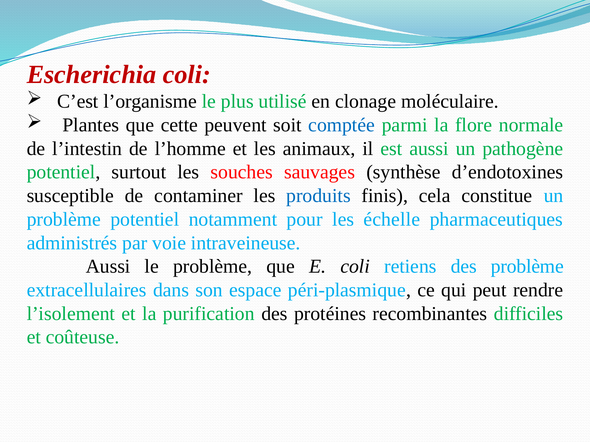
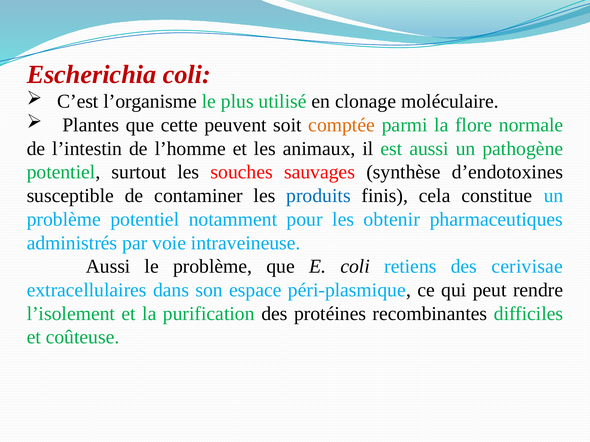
comptée colour: blue -> orange
échelle: échelle -> obtenir
des problème: problème -> cerivisae
